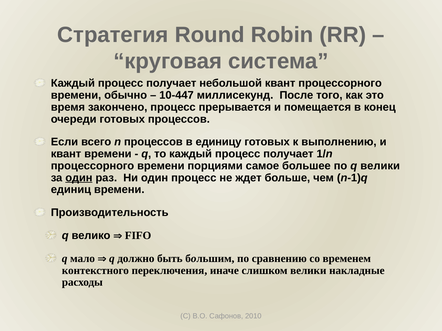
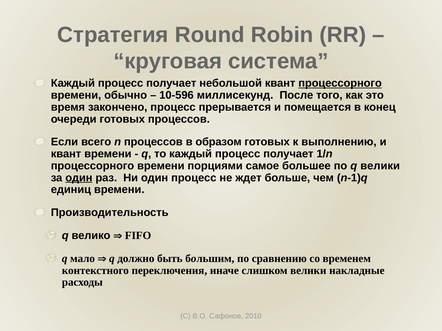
процессорного at (340, 83) underline: none -> present
10-447: 10-447 -> 10-596
единицу: единицу -> образом
